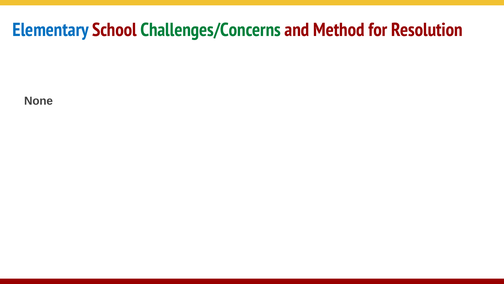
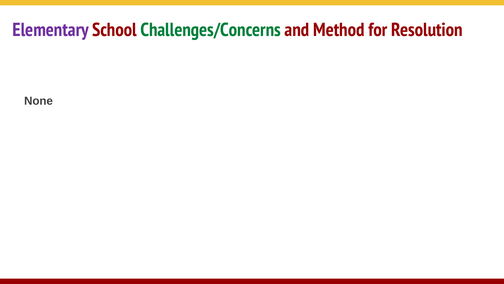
Elementary colour: blue -> purple
